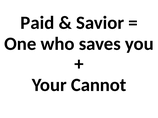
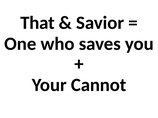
Paid: Paid -> That
